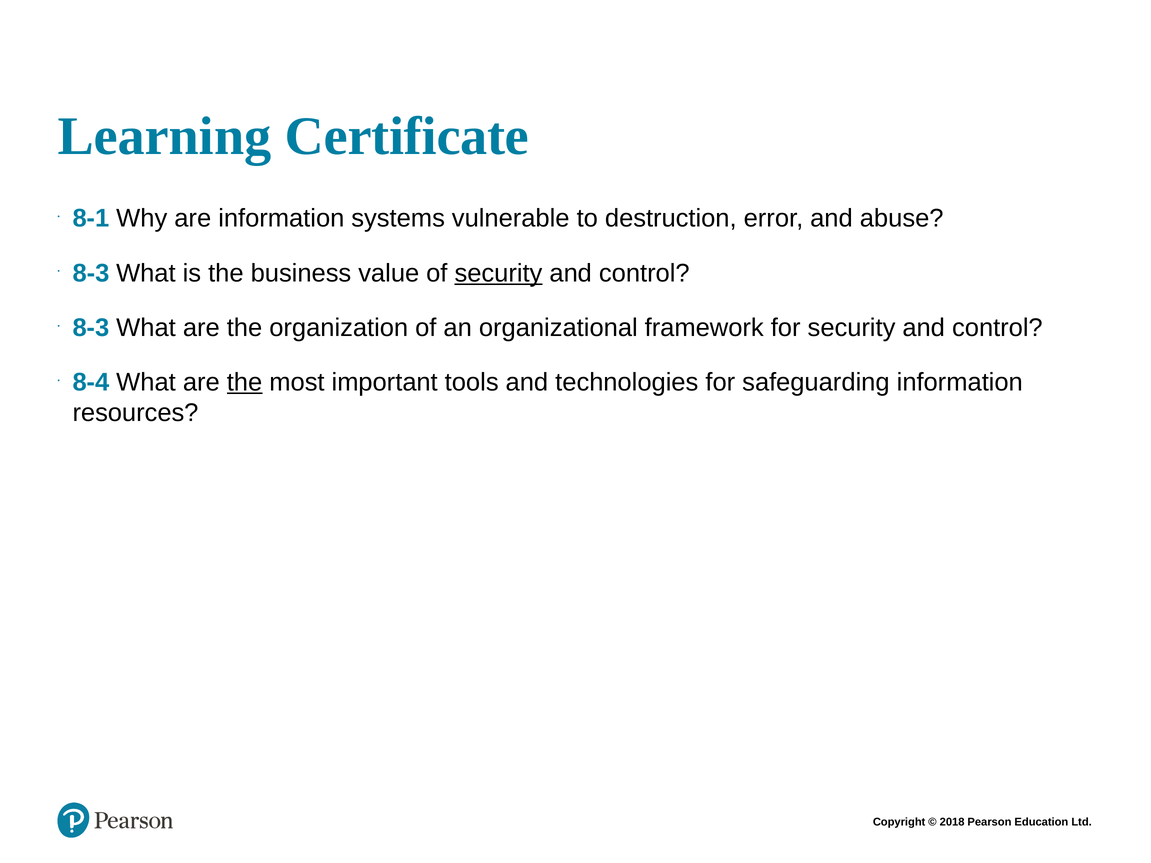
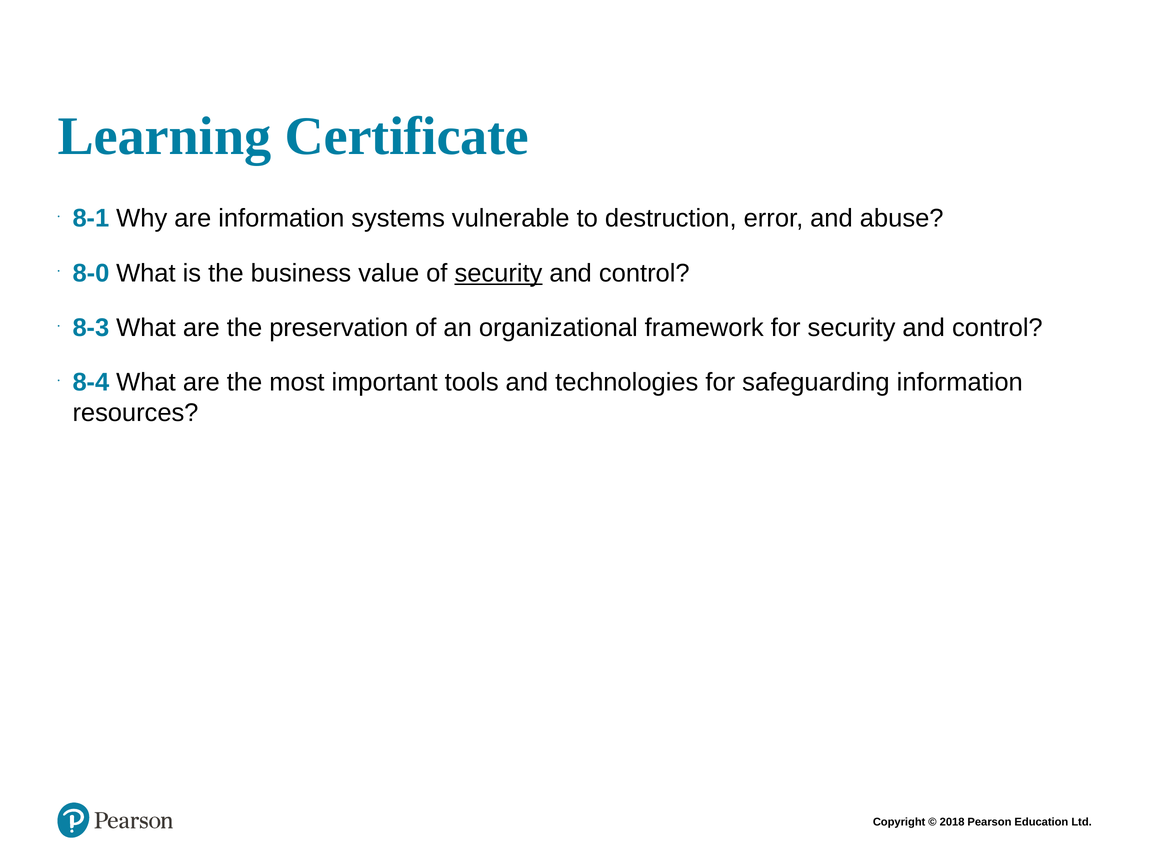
8-3 at (91, 273): 8-3 -> 8-0
organization: organization -> preservation
the at (245, 382) underline: present -> none
